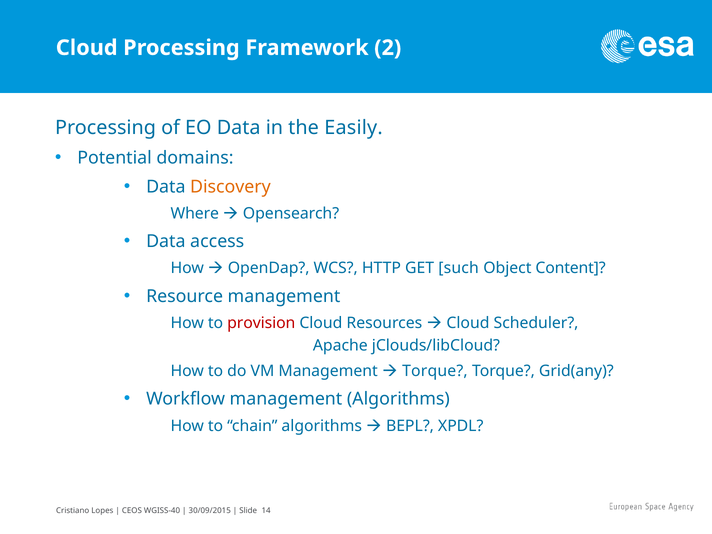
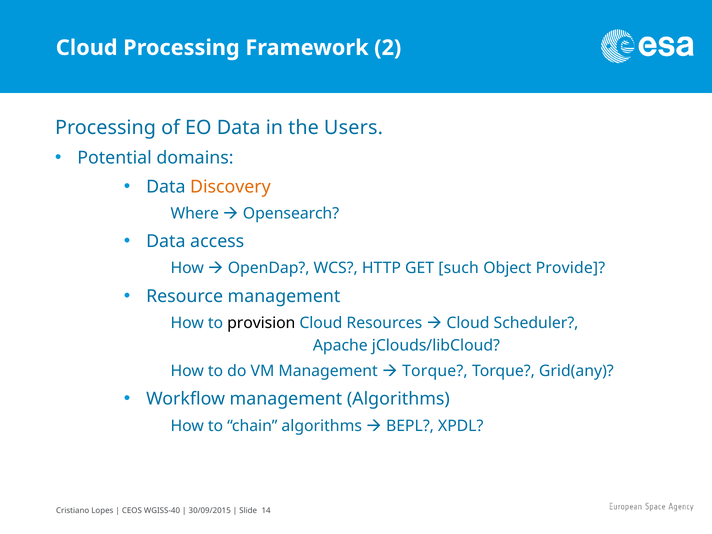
Easily: Easily -> Users
Content: Content -> Provide
provision colour: red -> black
